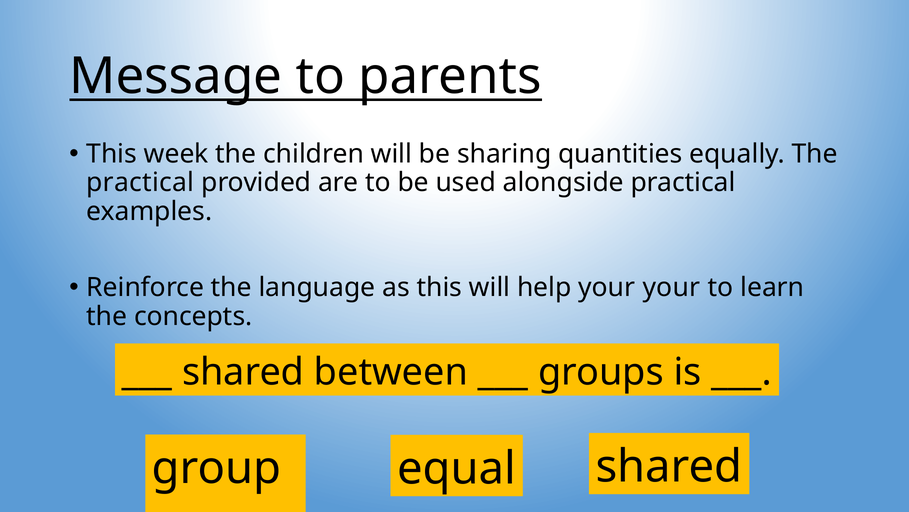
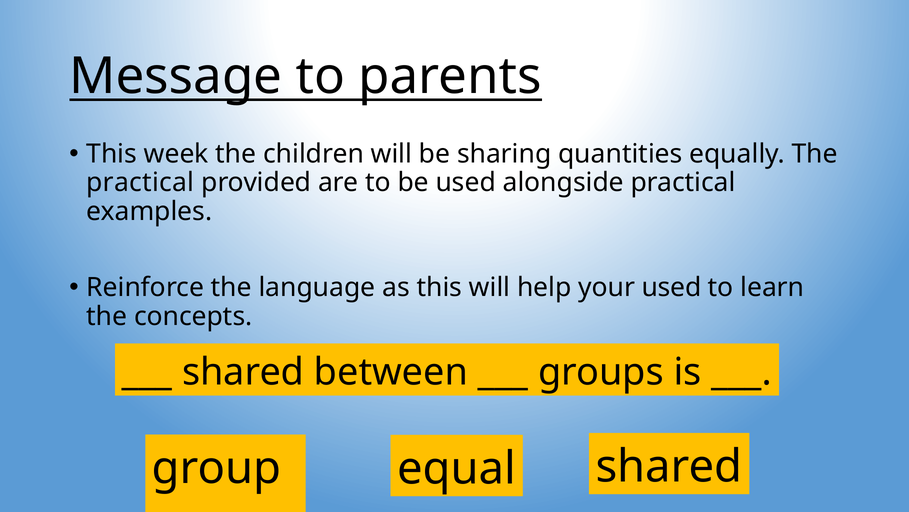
your your: your -> used
